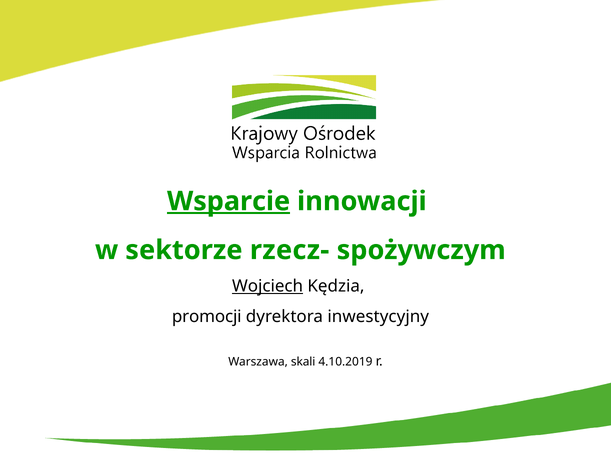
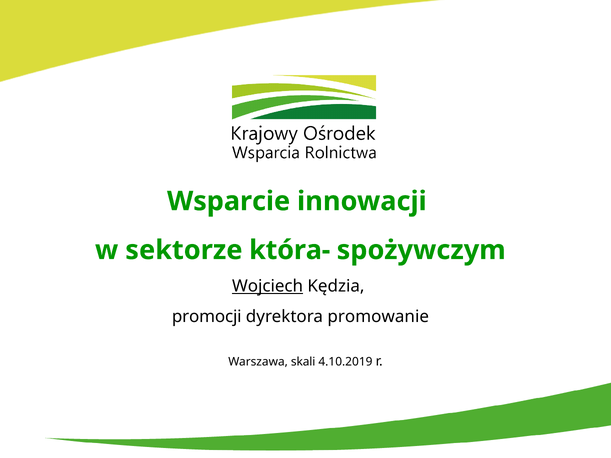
Wsparcie underline: present -> none
rzecz-: rzecz- -> która-
inwestycyjny: inwestycyjny -> promowanie
